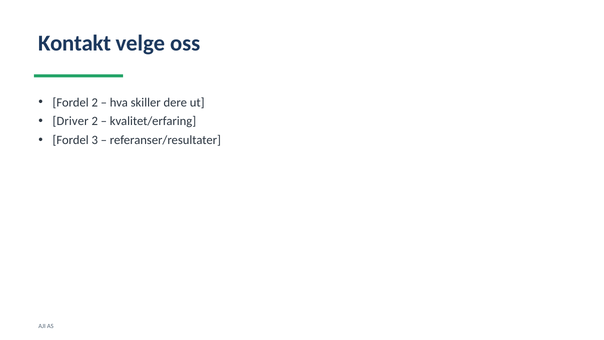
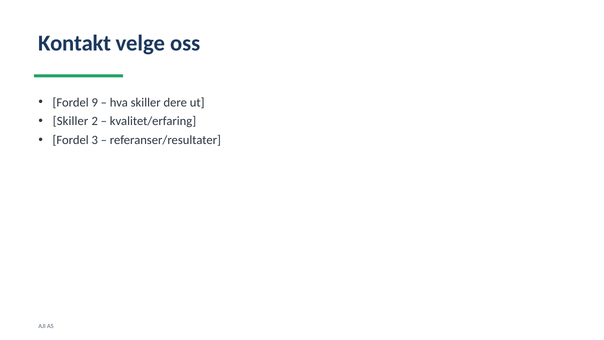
Fordel 2: 2 -> 9
Driver at (71, 121): Driver -> Skiller
